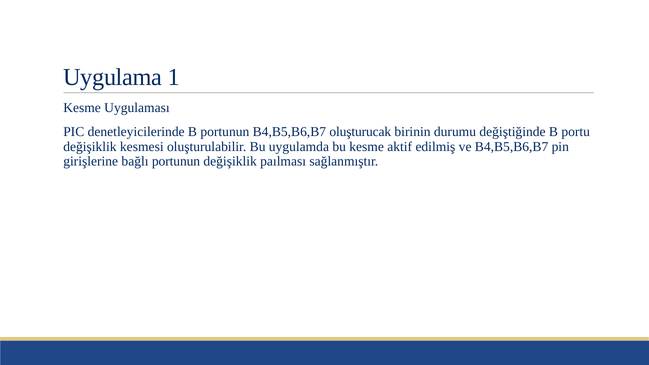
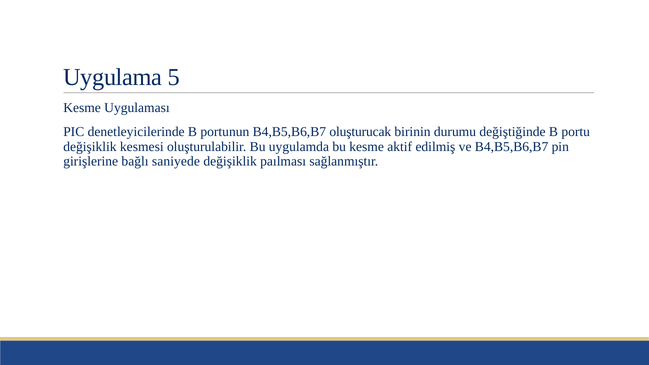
1: 1 -> 5
bağlı portunun: portunun -> saniyede
